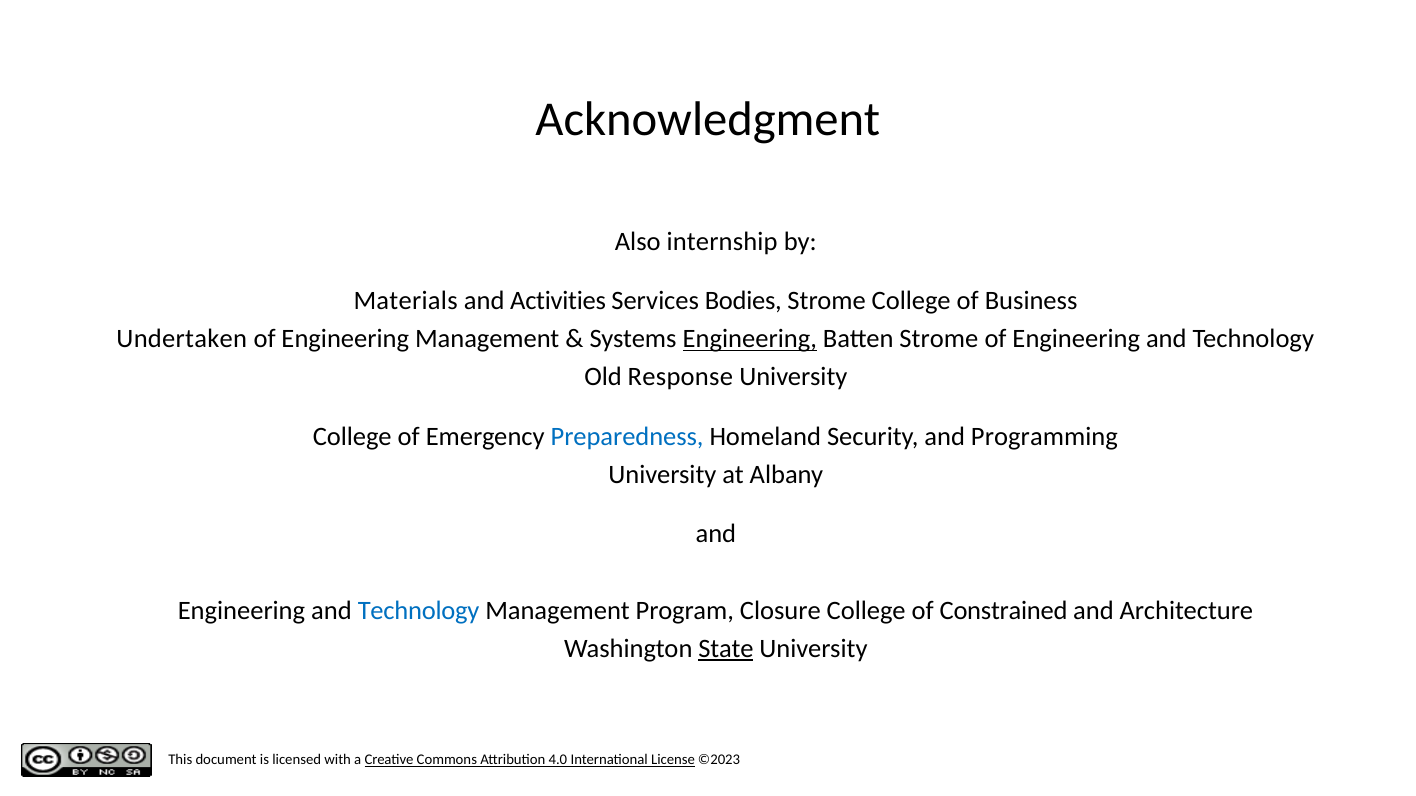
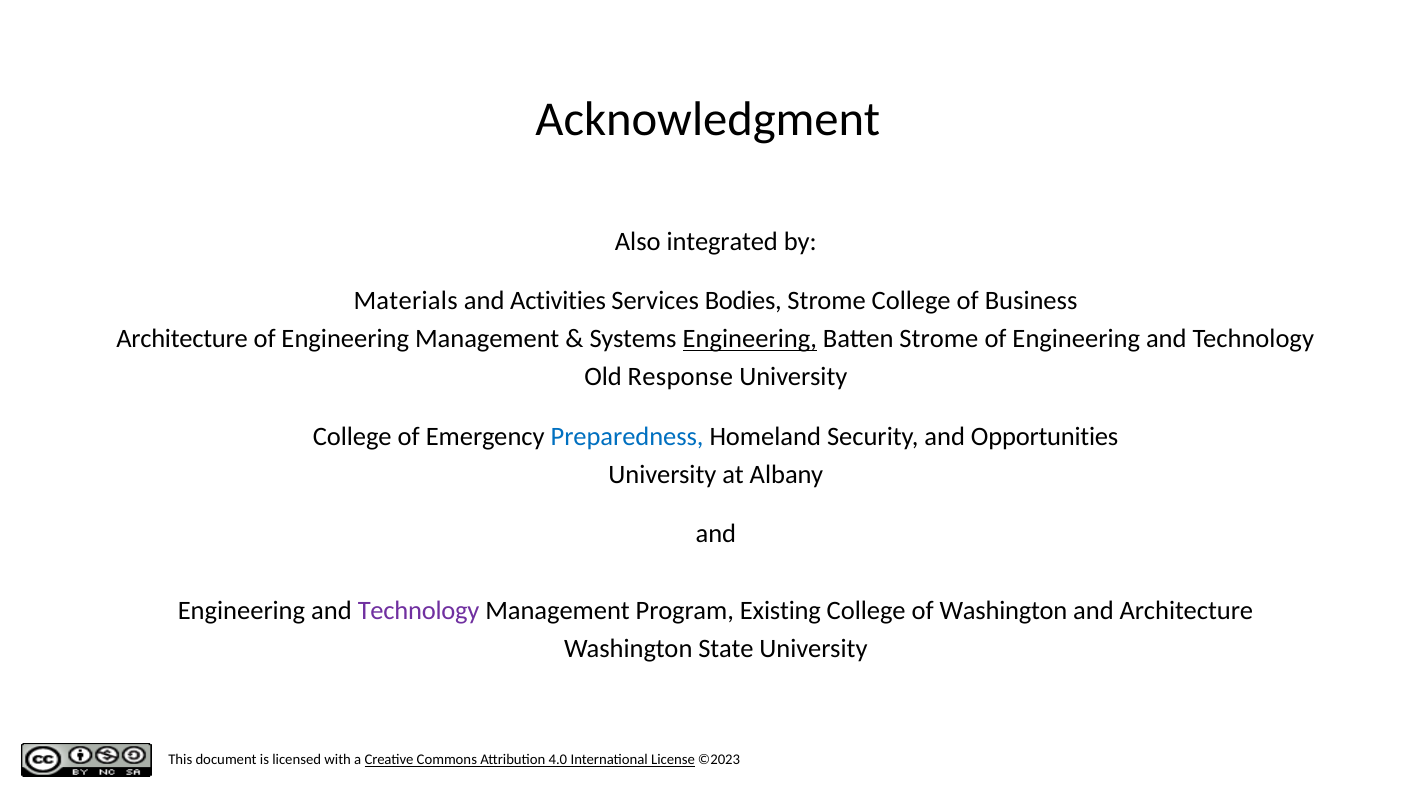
internship: internship -> integrated
Undertaken at (182, 339): Undertaken -> Architecture
Programming: Programming -> Opportunities
Technology at (419, 611) colour: blue -> purple
Closure: Closure -> Existing
of Constrained: Constrained -> Washington
State underline: present -> none
